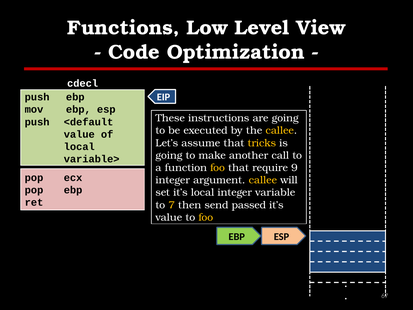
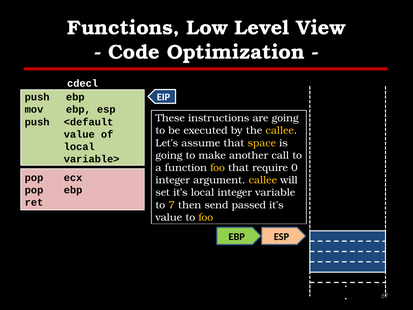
tricks: tricks -> space
9: 9 -> 0
